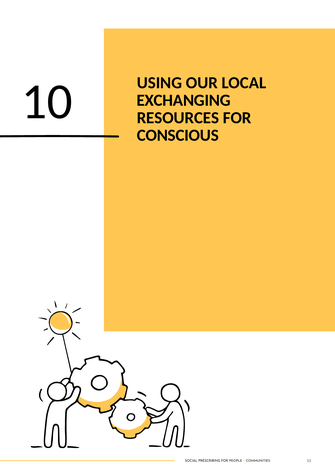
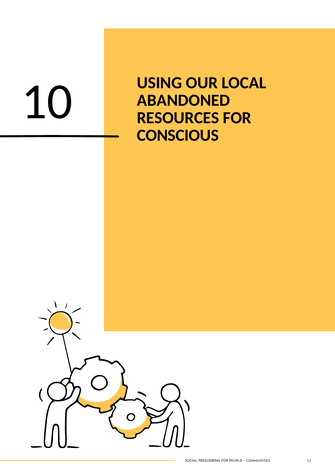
EXCHANGING: EXCHANGING -> ABANDONED
